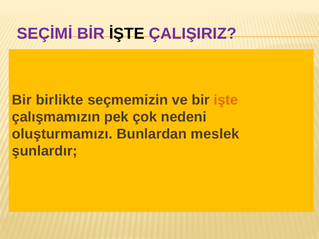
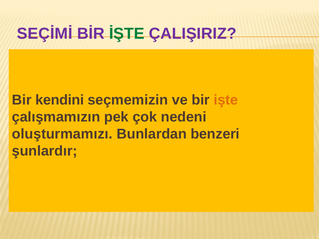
İŞTE colour: black -> green
birlikte: birlikte -> kendini
meslek: meslek -> benzeri
